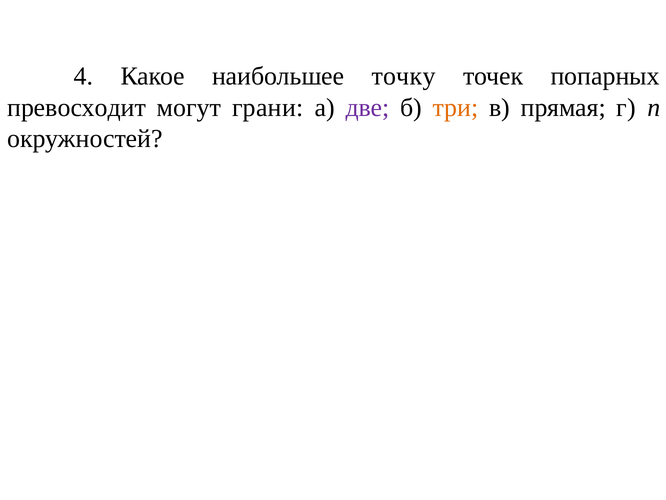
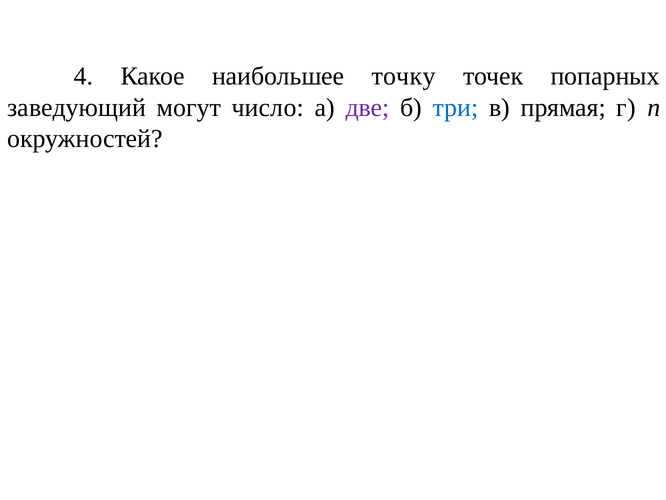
превосходит: превосходит -> заведующий
грани: грани -> число
три colour: orange -> blue
